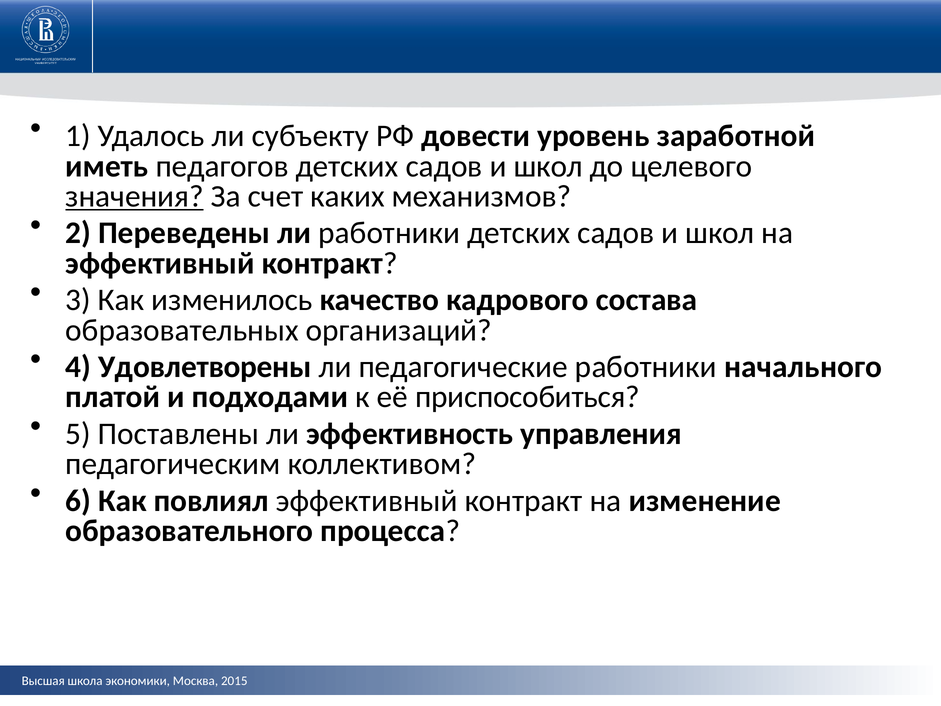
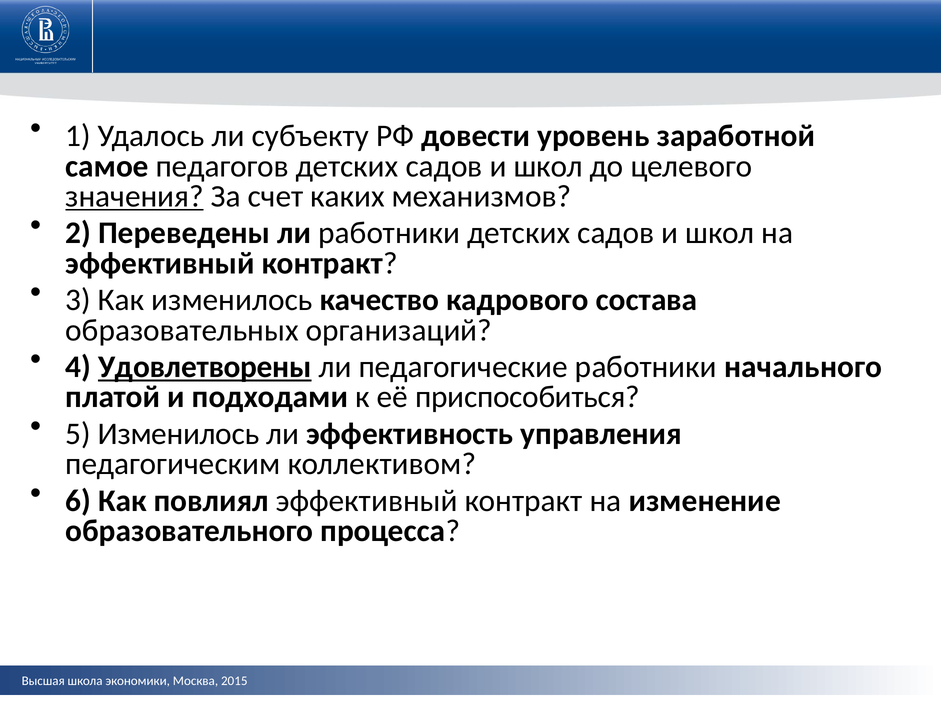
иметь: иметь -> самое
Удовлетворены underline: none -> present
5 Поставлены: Поставлены -> Изменилось
